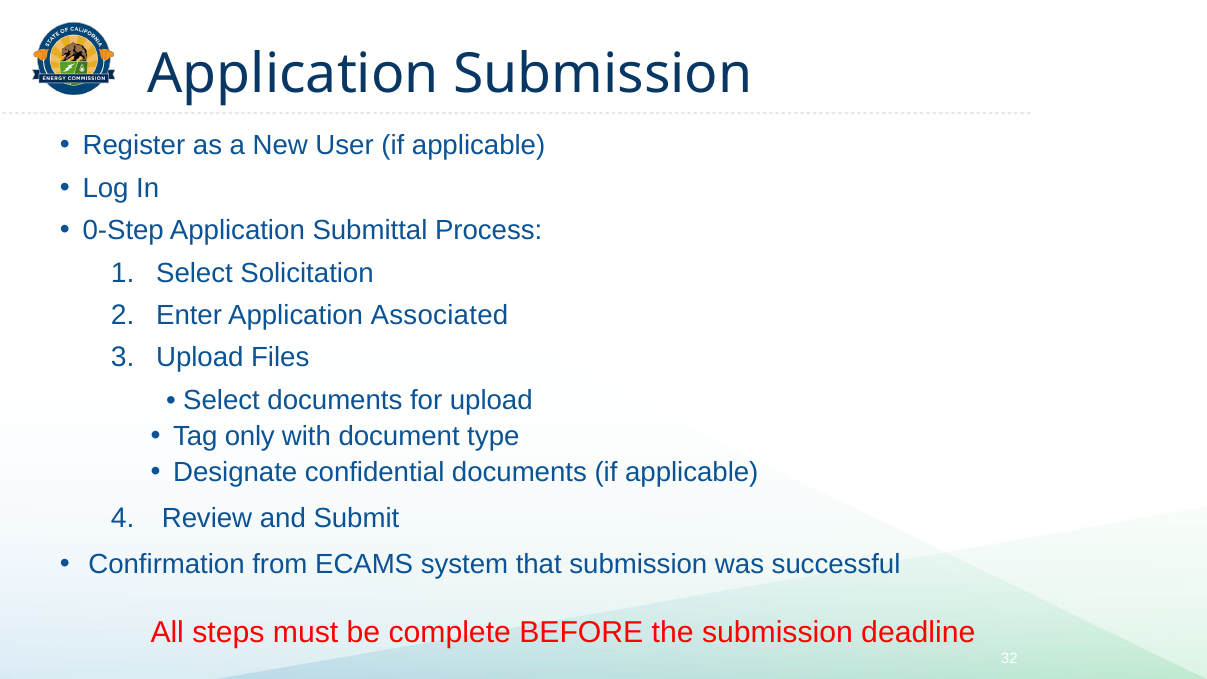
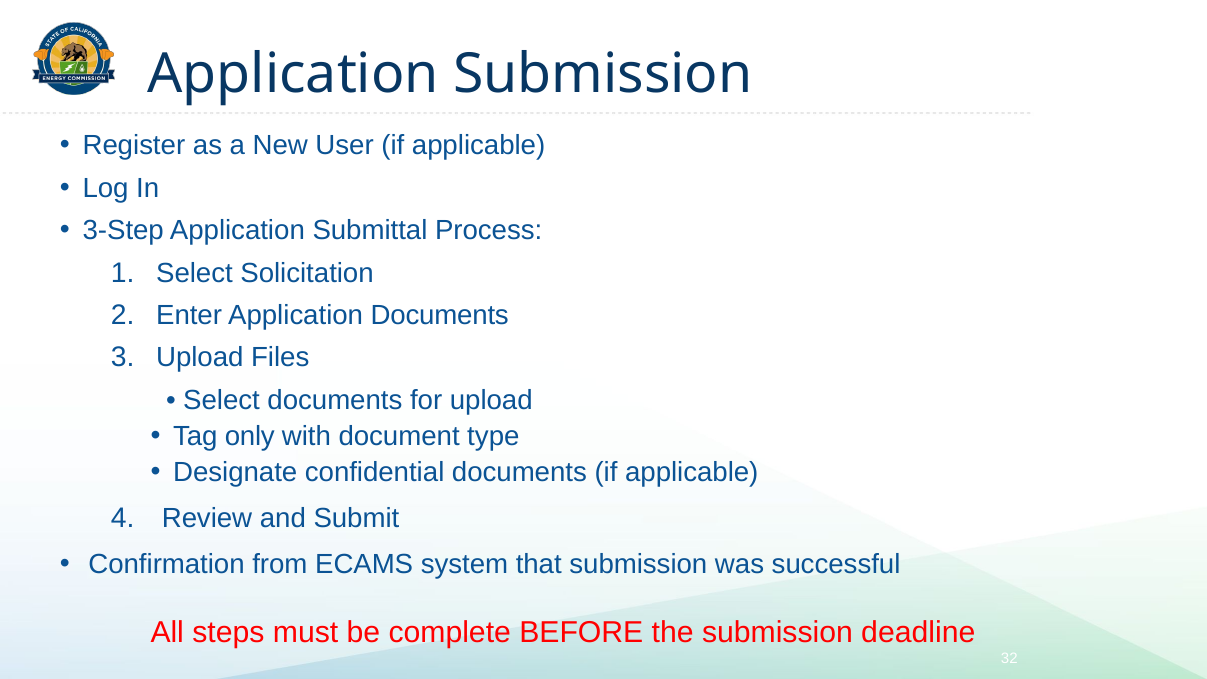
0-Step: 0-Step -> 3-Step
Application Associated: Associated -> Documents
